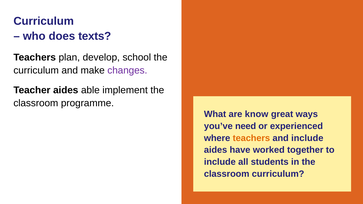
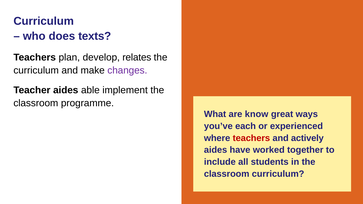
school: school -> relates
need: need -> each
teachers at (251, 138) colour: orange -> red
and include: include -> actively
